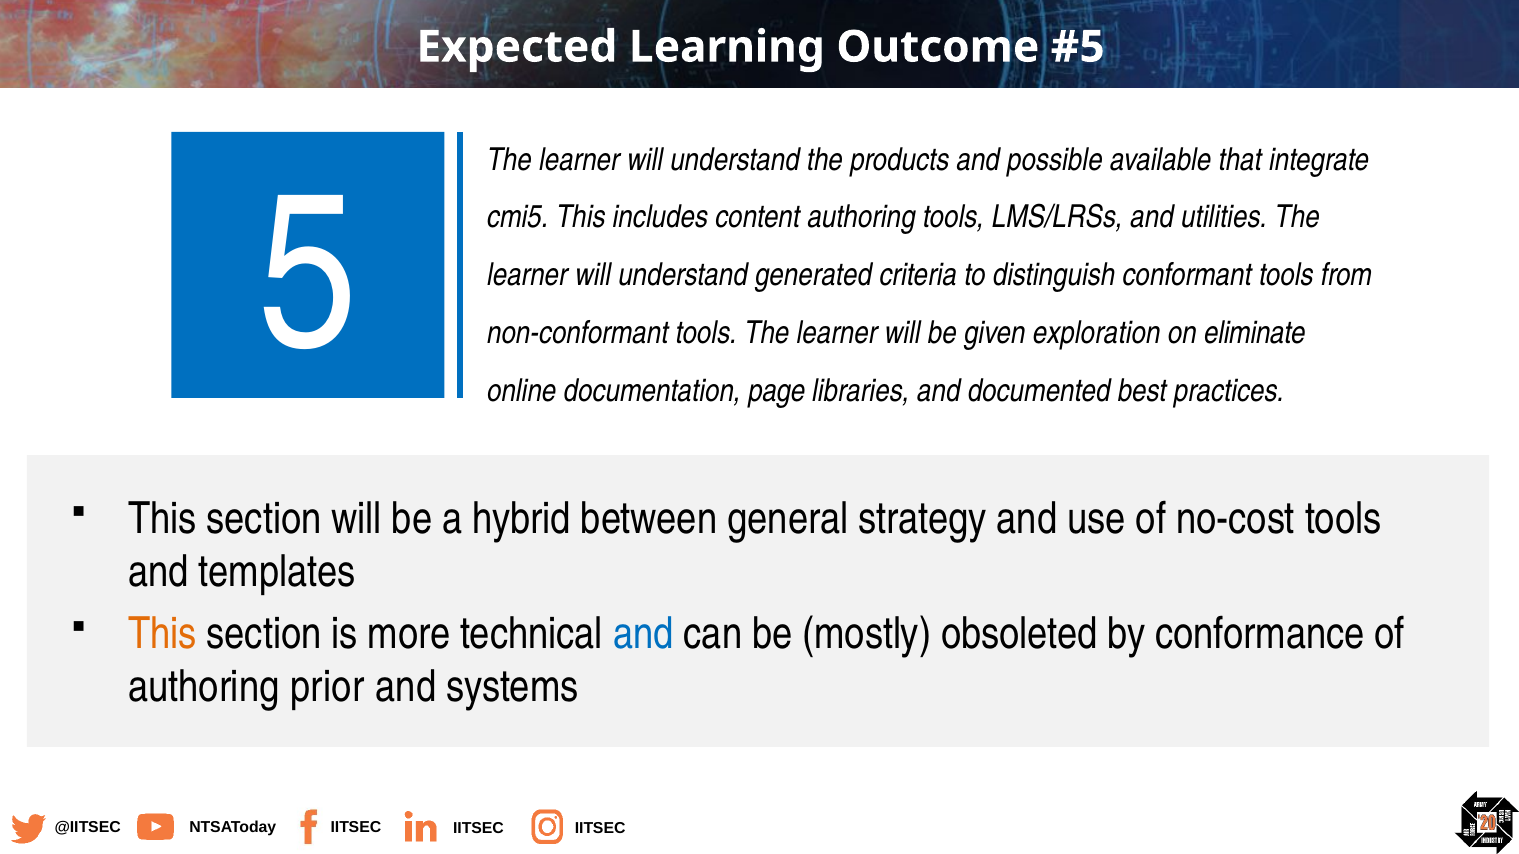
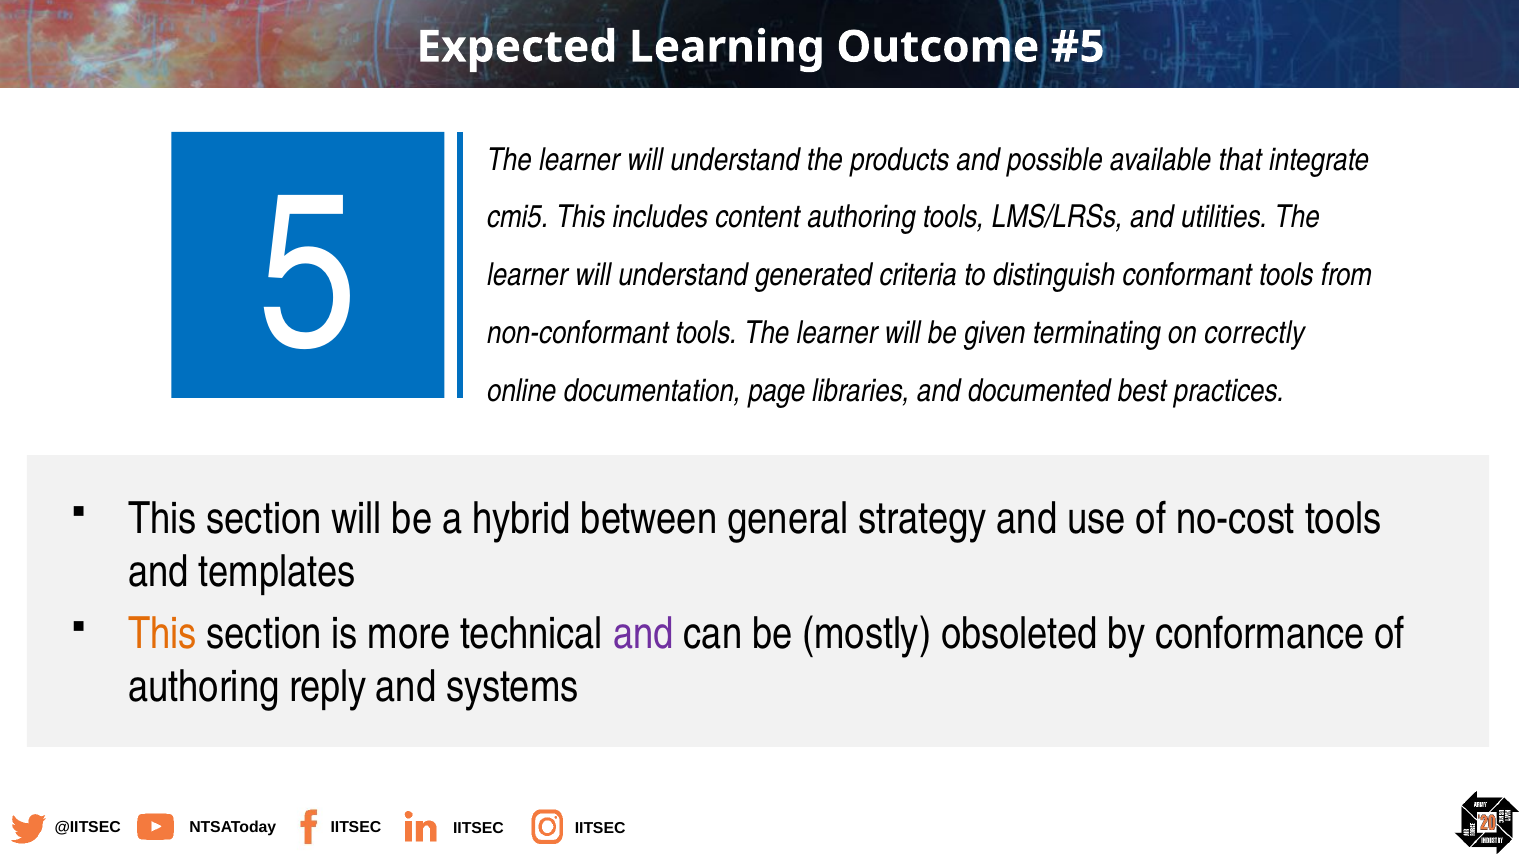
exploration: exploration -> terminating
eliminate: eliminate -> correctly
and at (643, 634) colour: blue -> purple
prior: prior -> reply
